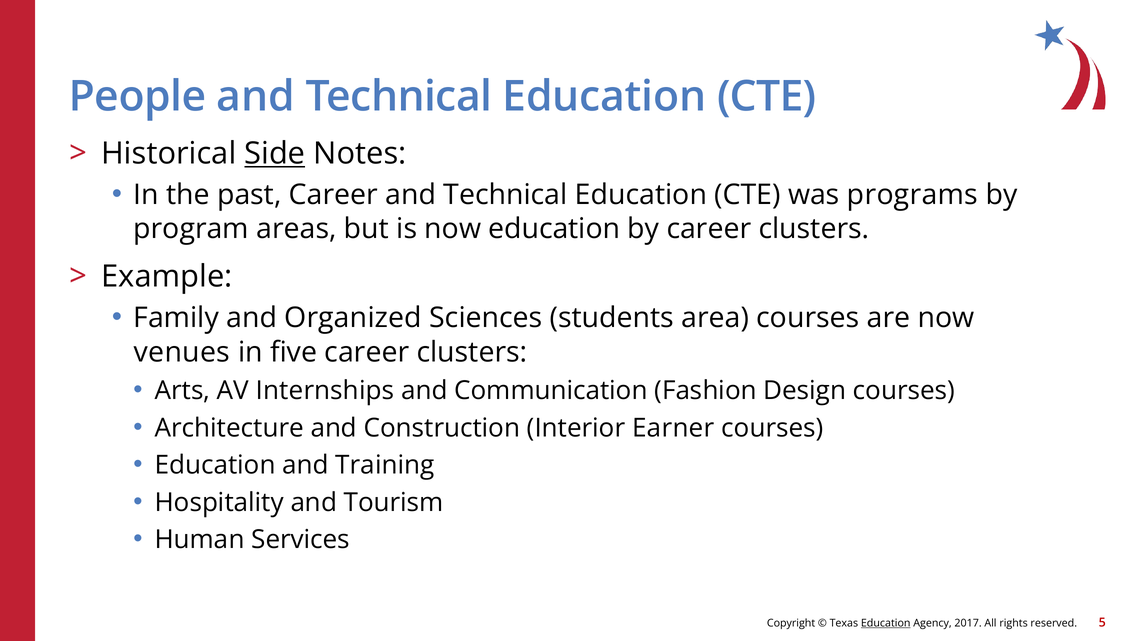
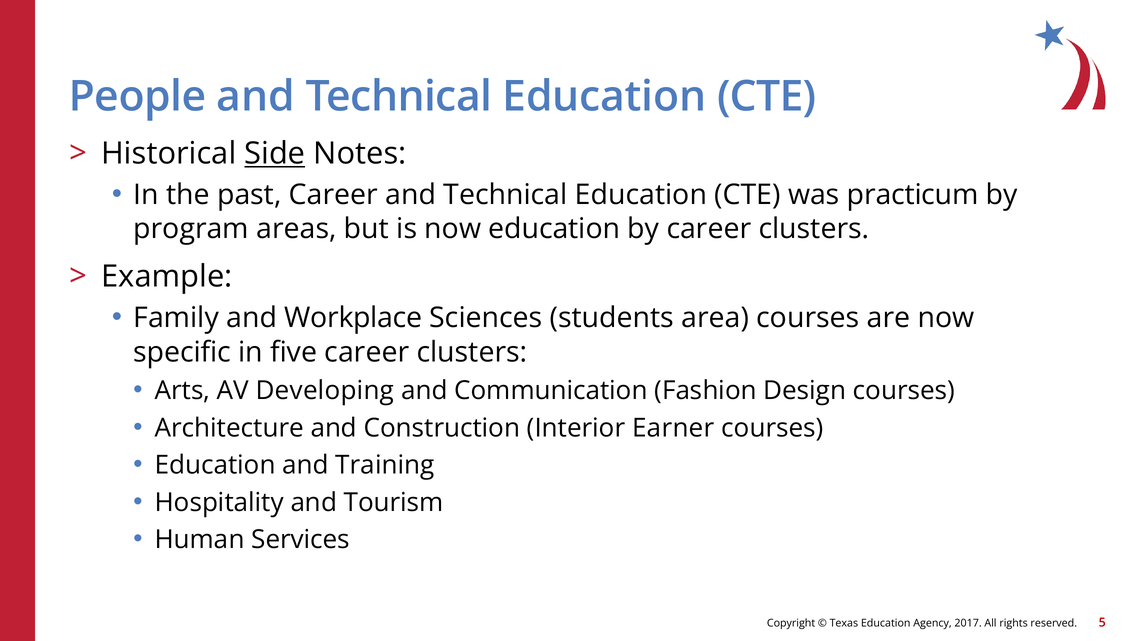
programs: programs -> practicum
Organized: Organized -> Workplace
venues: venues -> specific
Internships: Internships -> Developing
Education at (886, 623) underline: present -> none
